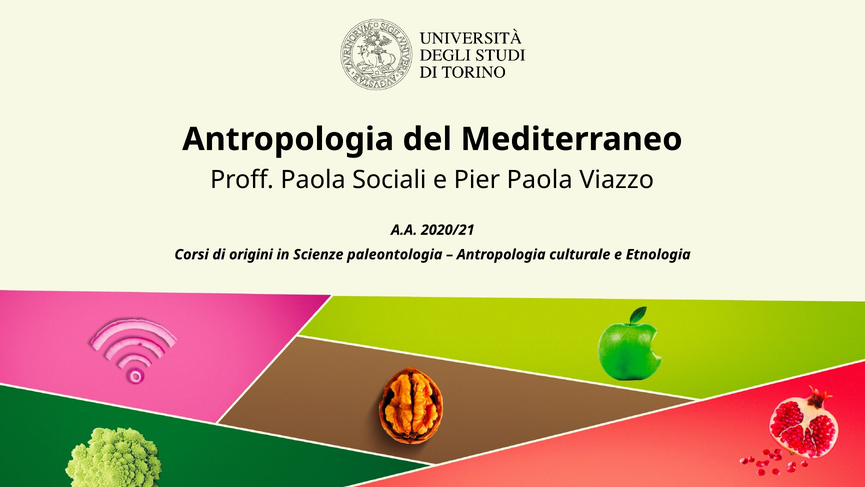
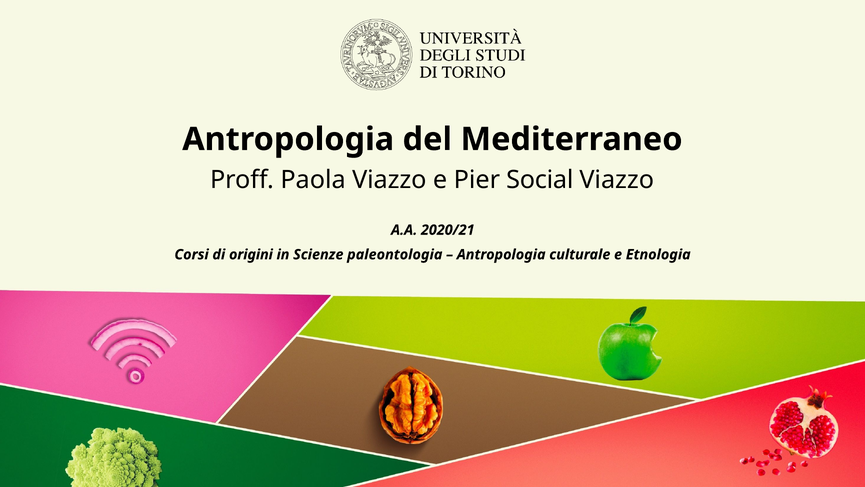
Paola Sociali: Sociali -> Viazzo
Pier Paola: Paola -> Social
